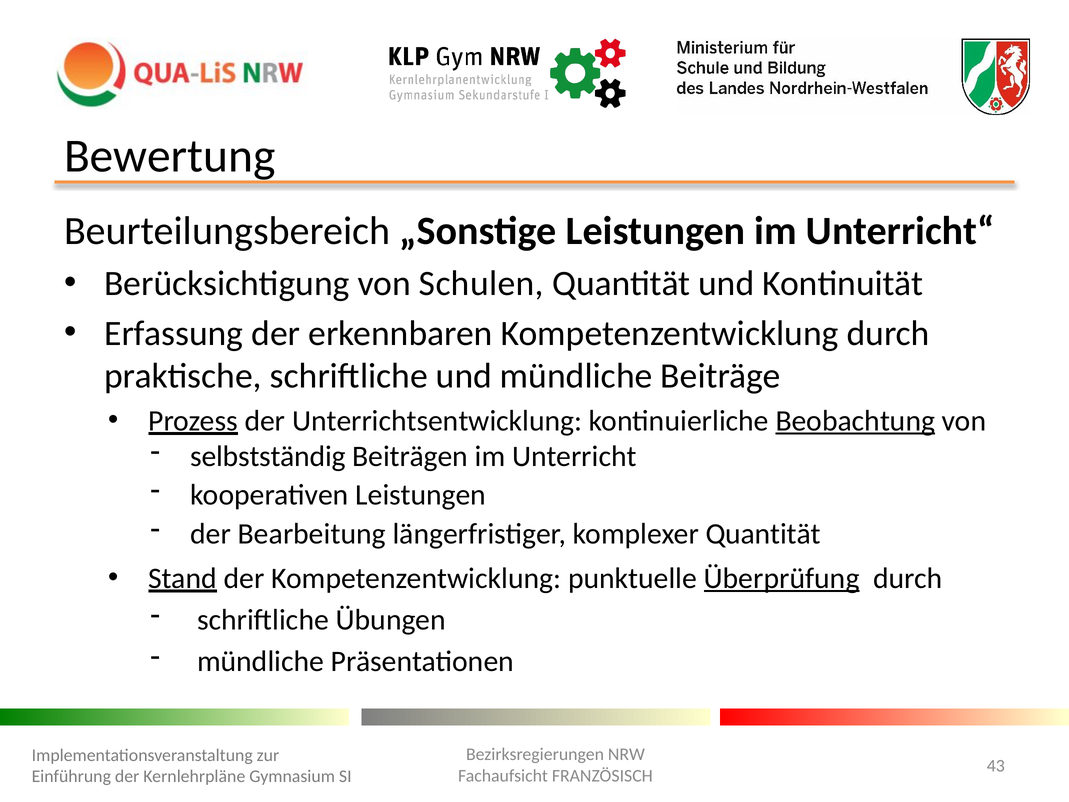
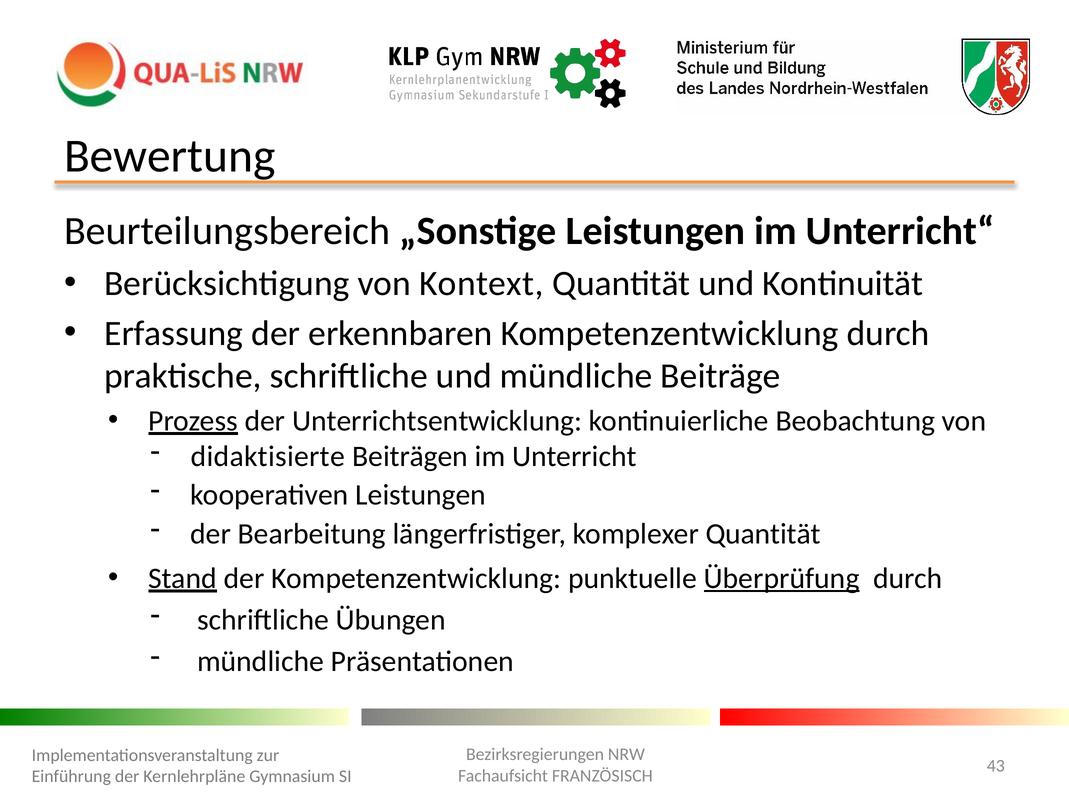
Schulen: Schulen -> Kontext
Beobachtung underline: present -> none
selbstständig: selbstständig -> didaktisierte
